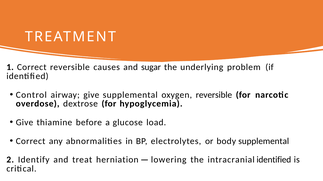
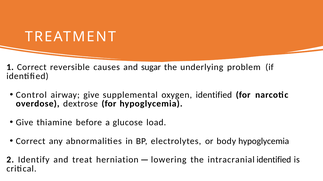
oxygen reversible: reversible -> identified
body supplemental: supplemental -> hypoglycemia
